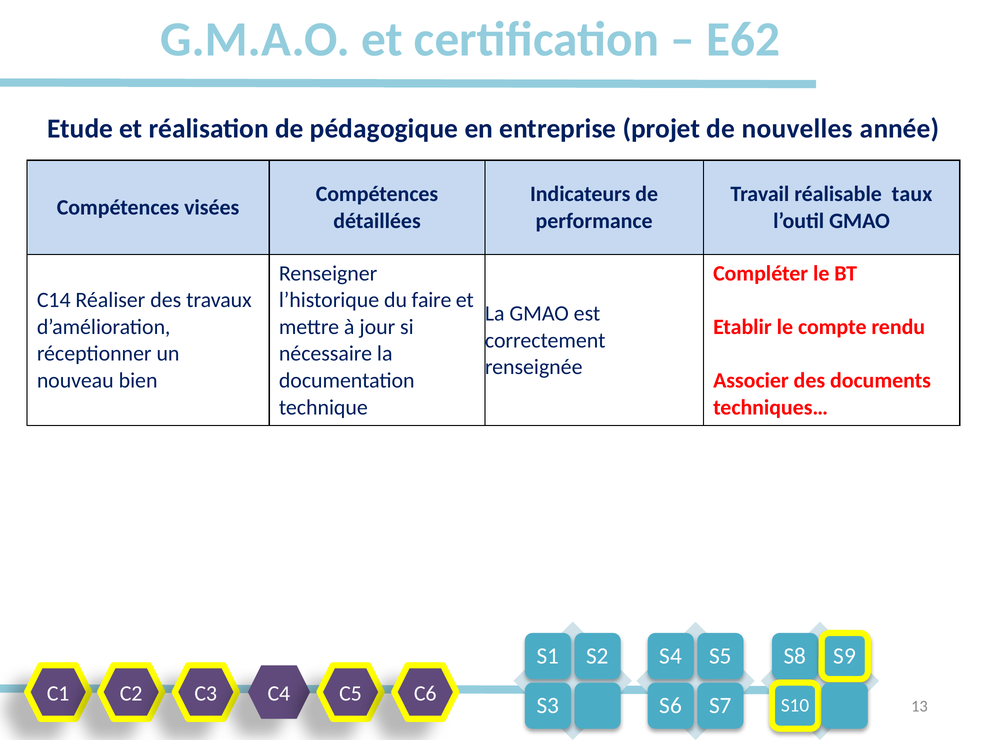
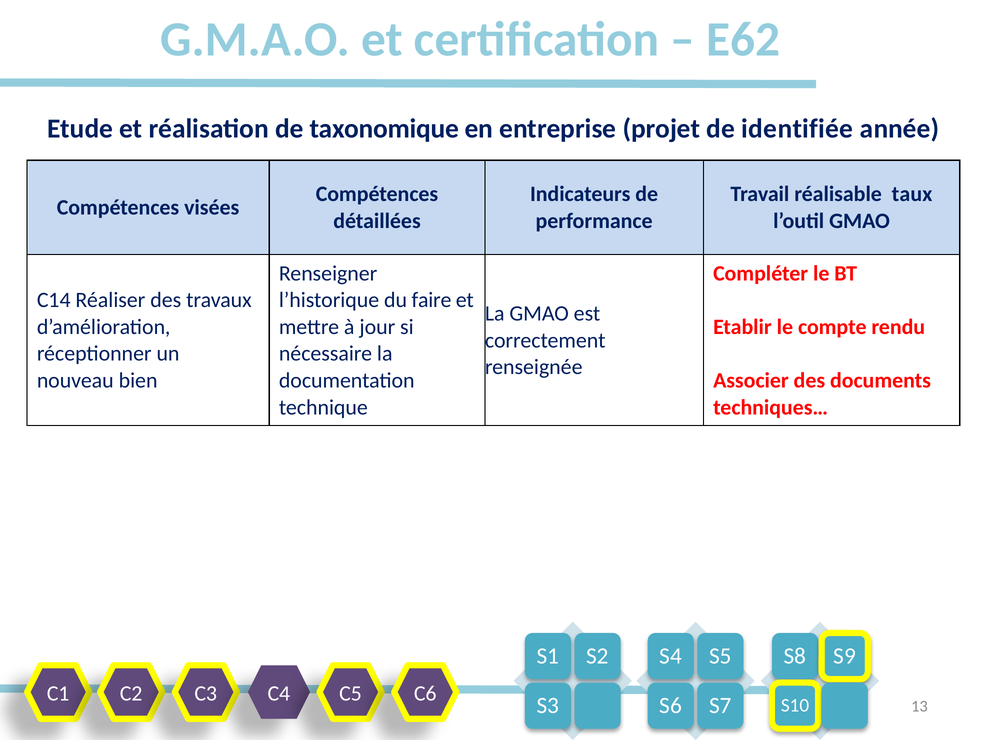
pédagogique: pédagogique -> taxonomique
nouvelles: nouvelles -> identifiée
